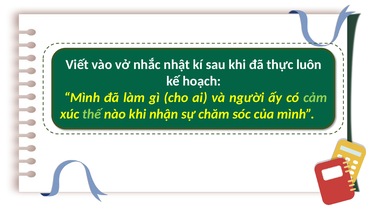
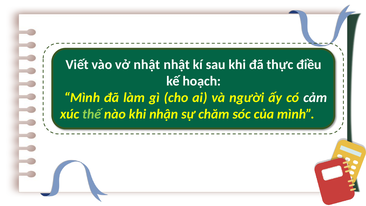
vở nhắc: nhắc -> nhật
luôn: luôn -> điều
cảm colour: light green -> white
